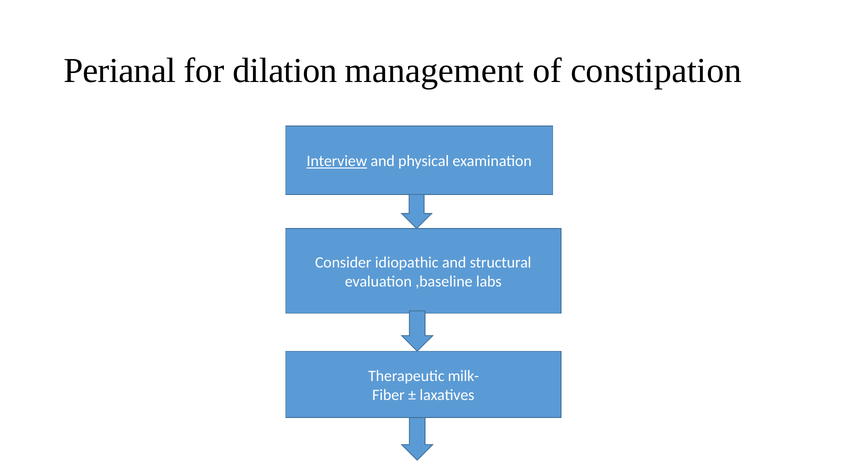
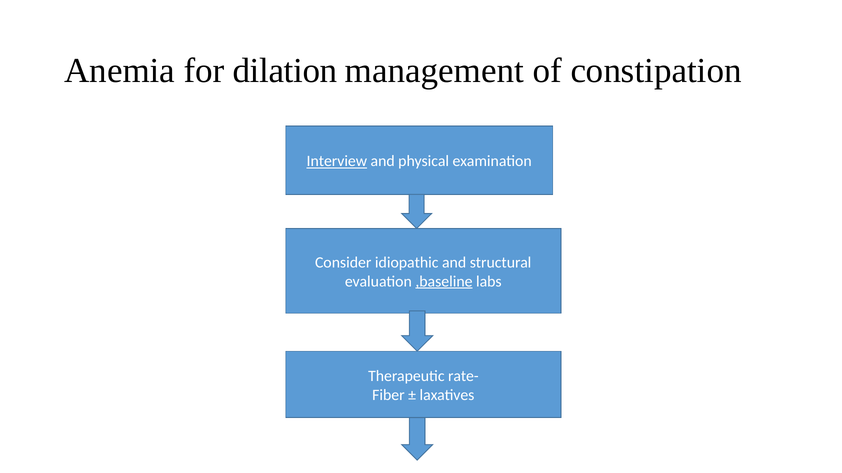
Perianal: Perianal -> Anemia
,baseline underline: none -> present
milk-: milk- -> rate-
